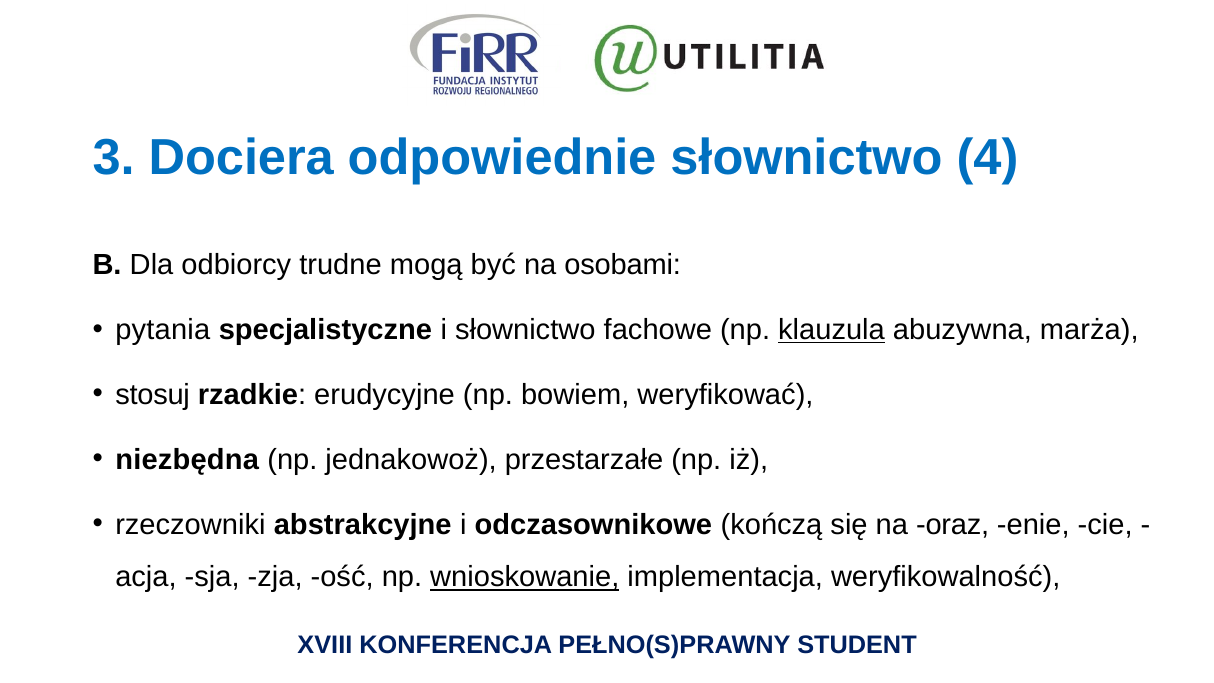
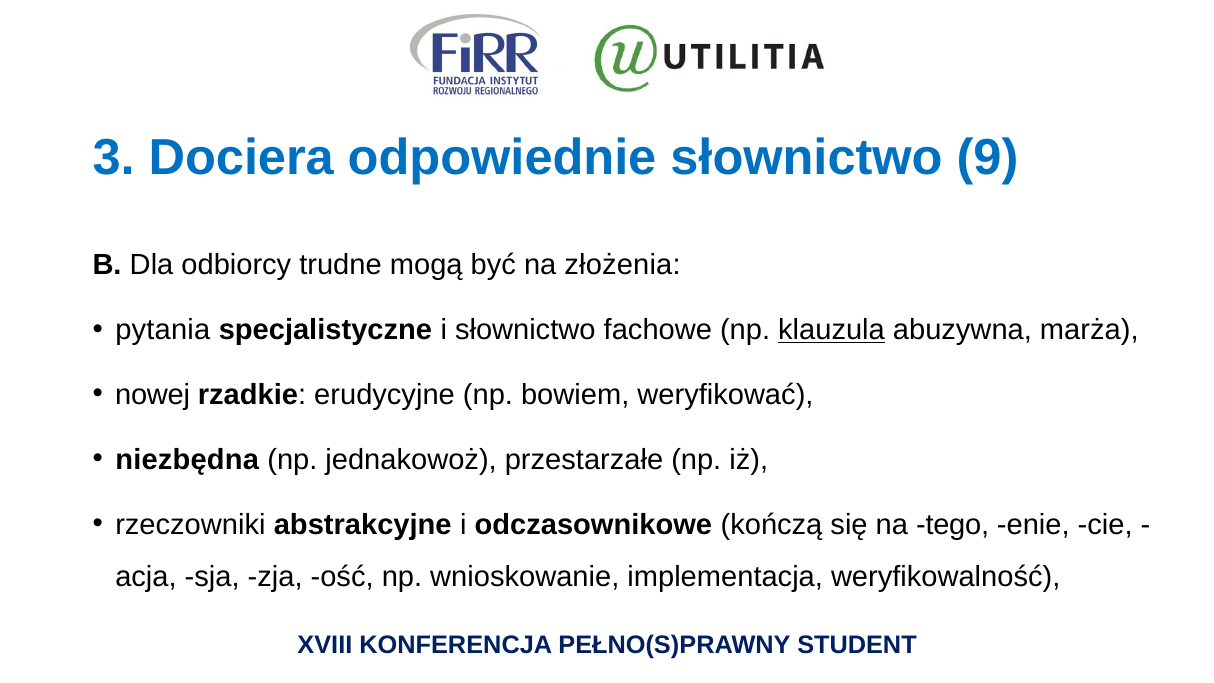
4: 4 -> 9
osobami: osobami -> złożenia
stosuj: stosuj -> nowej
oraz: oraz -> tego
wnioskowanie underline: present -> none
